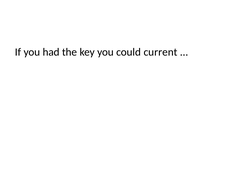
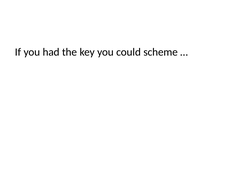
current: current -> scheme
